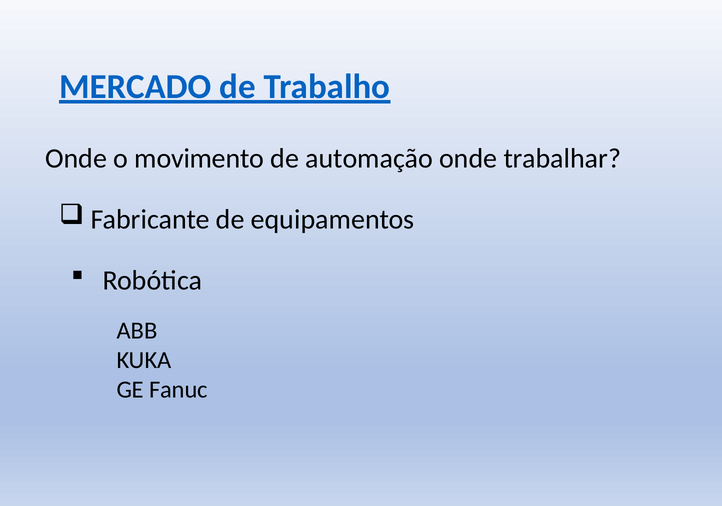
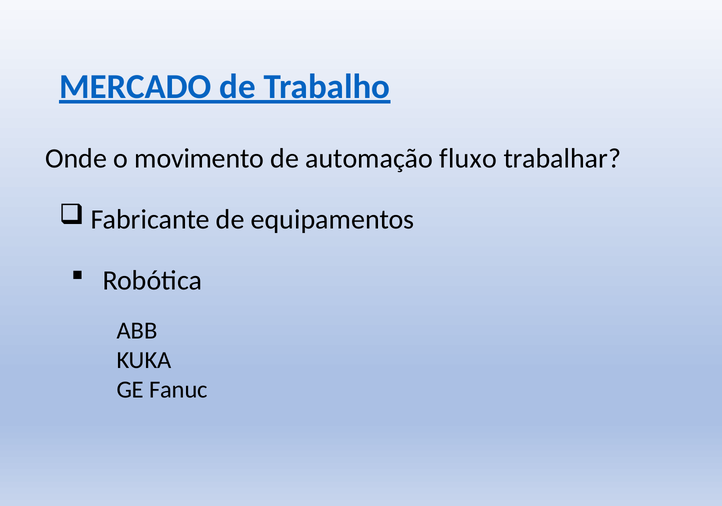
automação onde: onde -> fluxo
